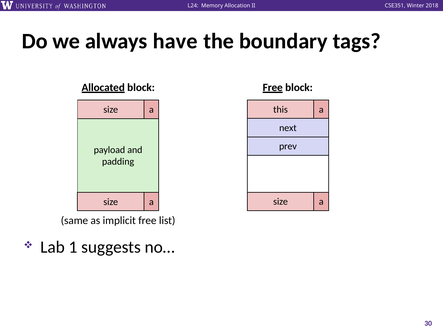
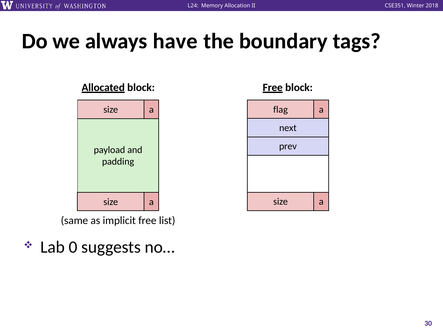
this: this -> flag
1: 1 -> 0
